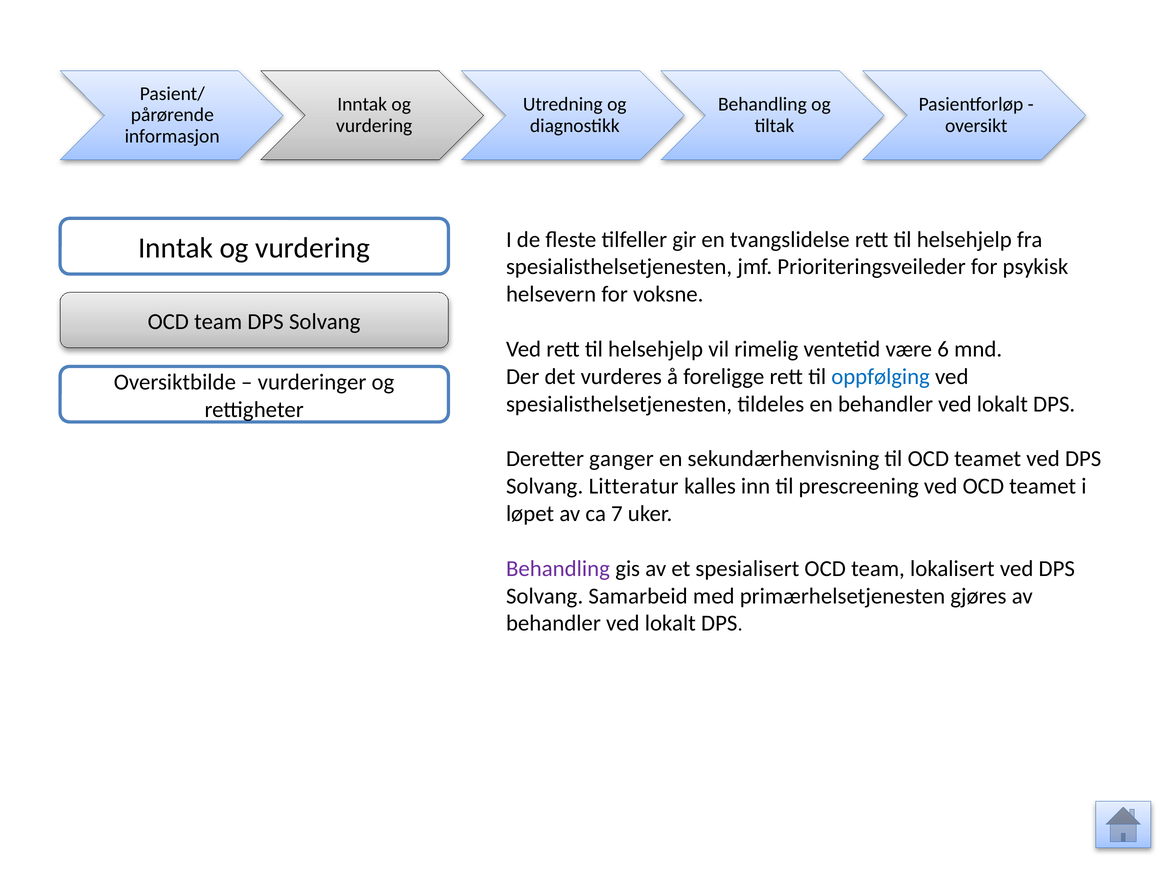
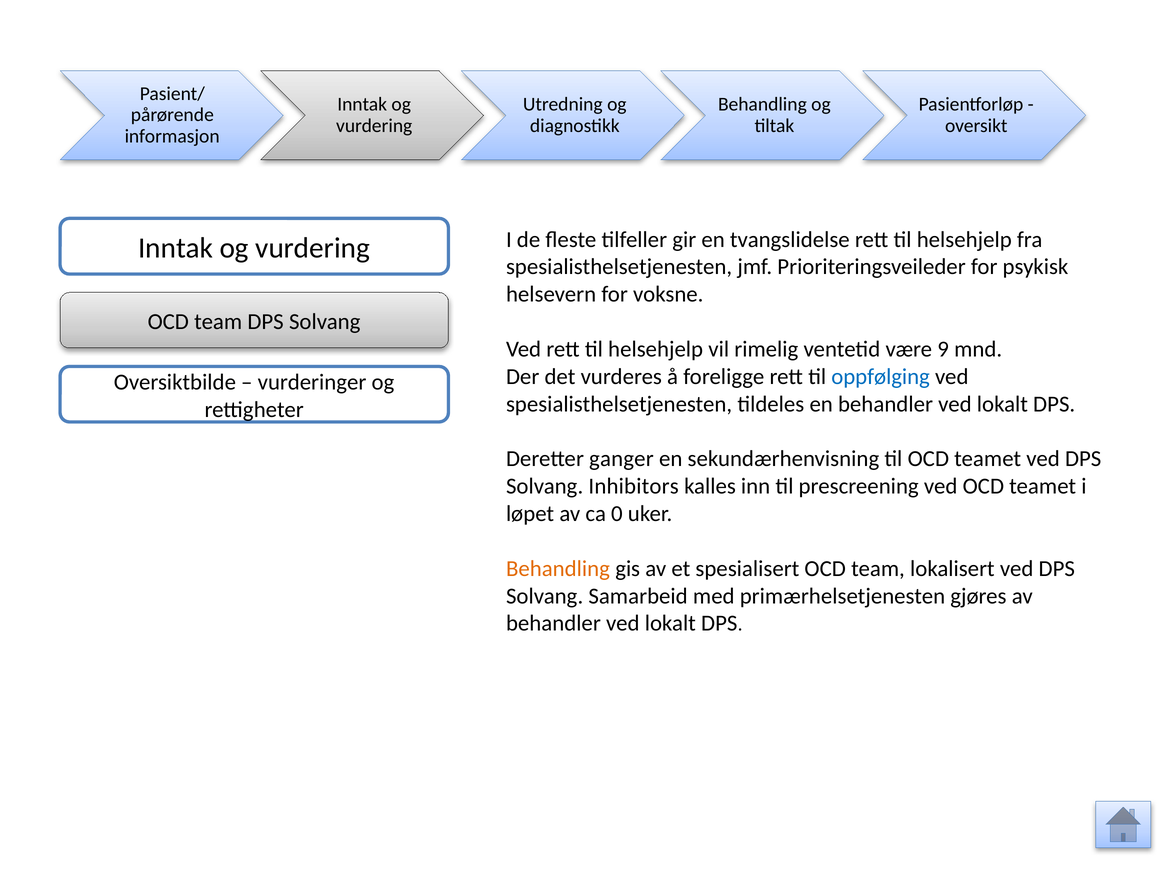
6: 6 -> 9
Litteratur: Litteratur -> Inhibitors
7: 7 -> 0
Behandling at (558, 568) colour: purple -> orange
